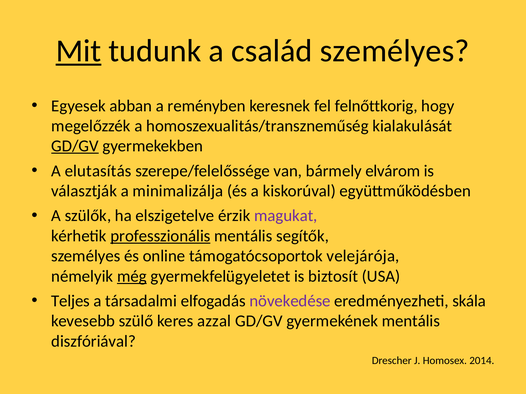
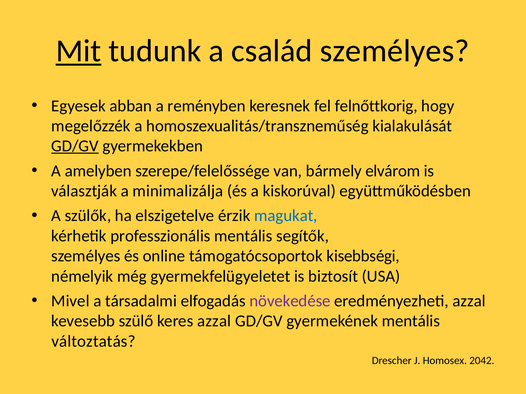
elutasítás: elutasítás -> amelyben
magukat colour: purple -> blue
professzionális underline: present -> none
velejárója: velejárója -> kisebbségi
még underline: present -> none
Teljes: Teljes -> Mivel
eredményezheti skála: skála -> azzal
diszfóriával: diszfóriával -> változtatás
2014: 2014 -> 2042
